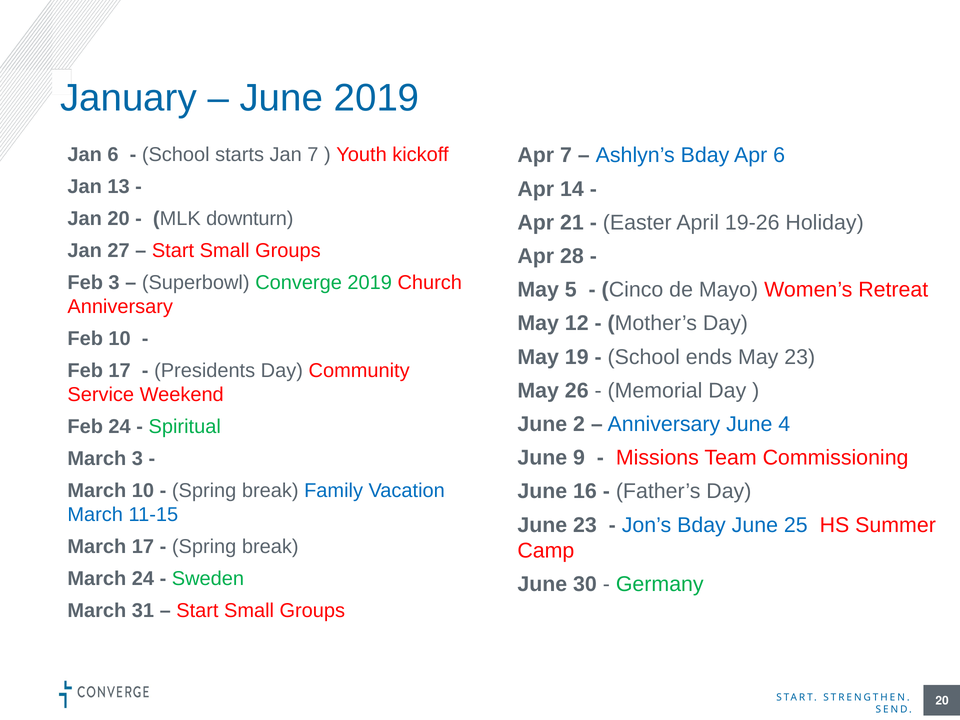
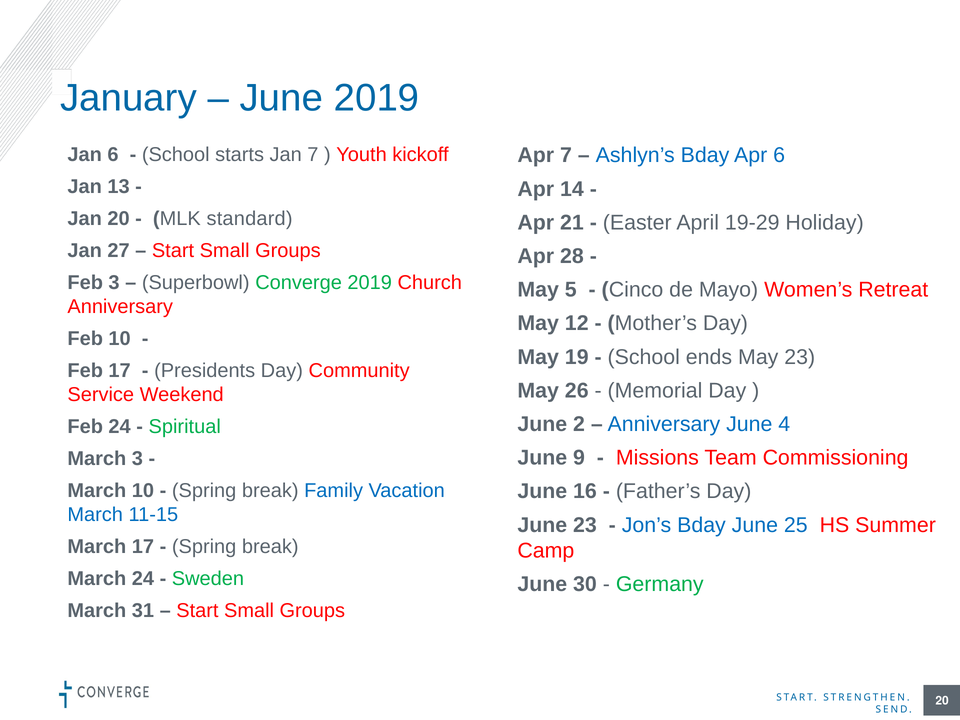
downturn: downturn -> standard
19-26: 19-26 -> 19-29
